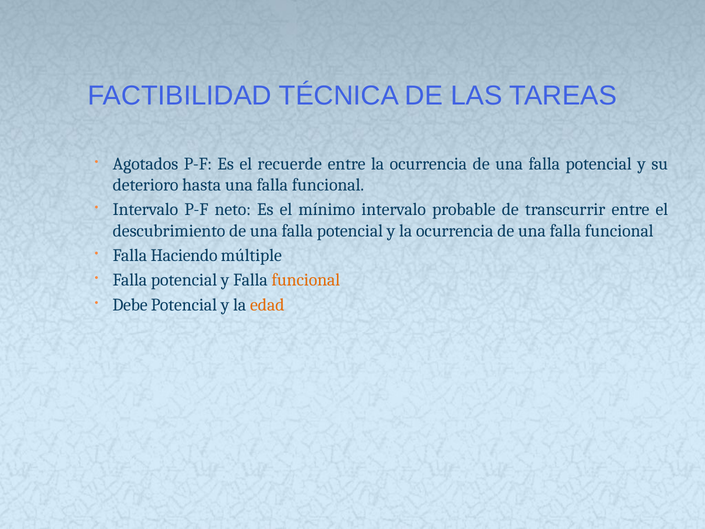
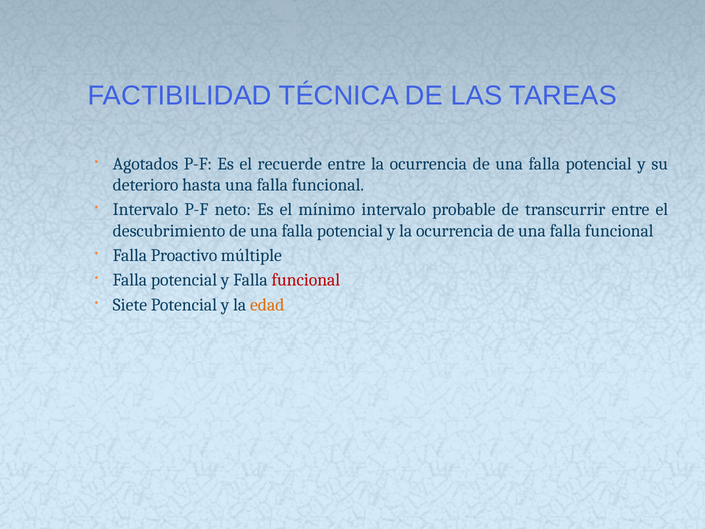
Haciendo: Haciendo -> Proactivo
funcional at (306, 280) colour: orange -> red
Debe: Debe -> Siete
